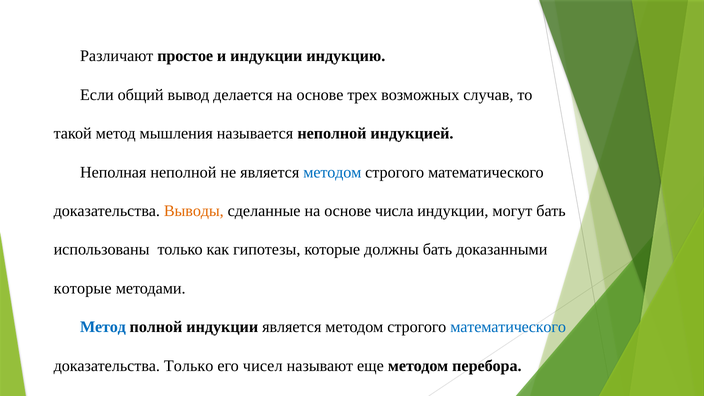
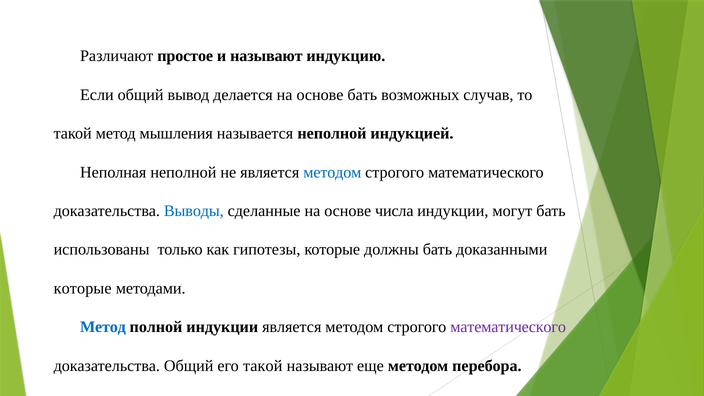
и индукции: индукции -> называют
основе трех: трех -> бать
Выводы colour: orange -> blue
математического at (508, 327) colour: blue -> purple
доказательства Только: Только -> Общий
его чисел: чисел -> такой
